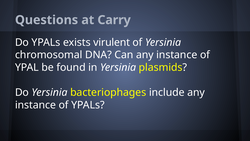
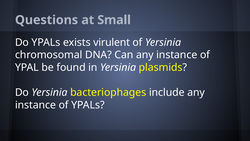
Carry: Carry -> Small
